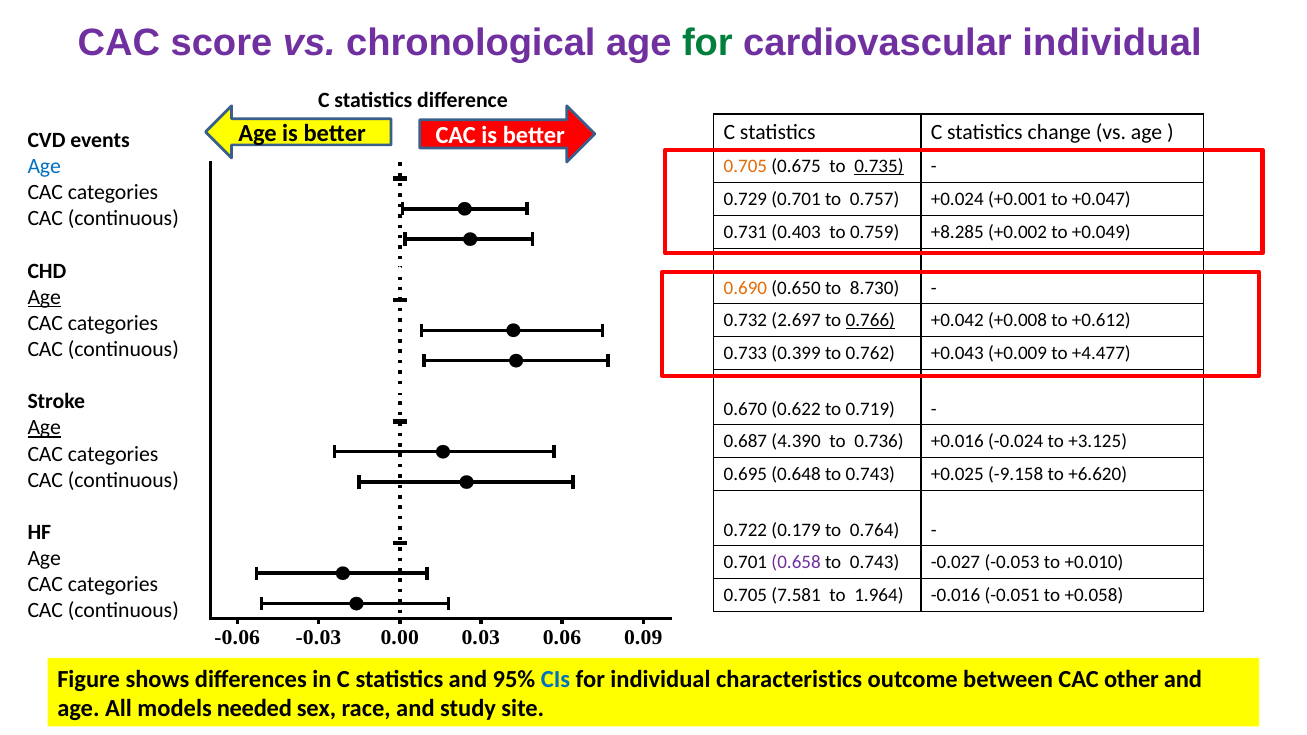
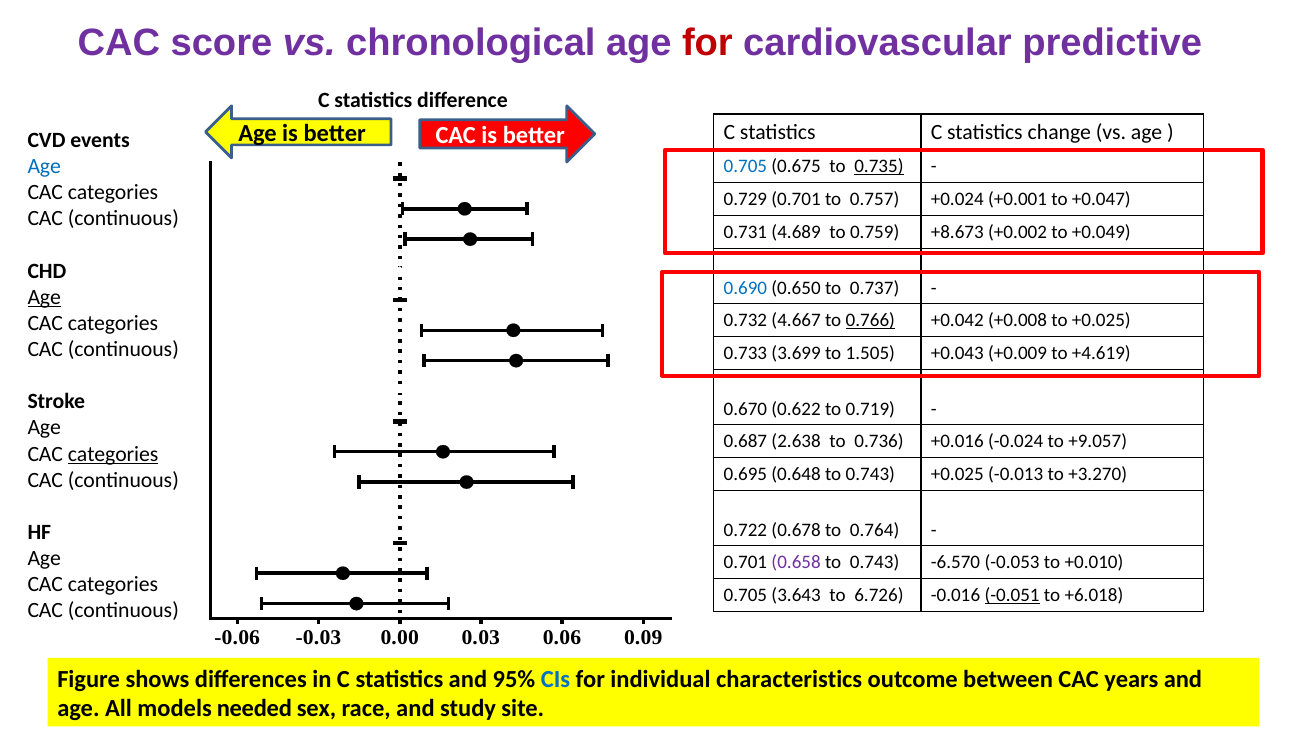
for at (707, 43) colour: green -> red
cardiovascular individual: individual -> predictive
0.705 at (745, 167) colour: orange -> blue
0.403: 0.403 -> 4.689
+8.285: +8.285 -> +8.673
0.690 colour: orange -> blue
8.730: 8.730 -> 0.737
2.697: 2.697 -> 4.667
to +0.612: +0.612 -> +0.025
0.399: 0.399 -> 3.699
0.762: 0.762 -> 1.505
+4.477: +4.477 -> +4.619
Age at (44, 428) underline: present -> none
4.390: 4.390 -> 2.638
+3.125: +3.125 -> +9.057
categories at (113, 454) underline: none -> present
-9.158: -9.158 -> -0.013
+6.620: +6.620 -> +3.270
0.179: 0.179 -> 0.678
-0.027: -0.027 -> -6.570
7.581: 7.581 -> 3.643
1.964: 1.964 -> 6.726
-0.051 underline: none -> present
+0.058: +0.058 -> +6.018
other: other -> years
